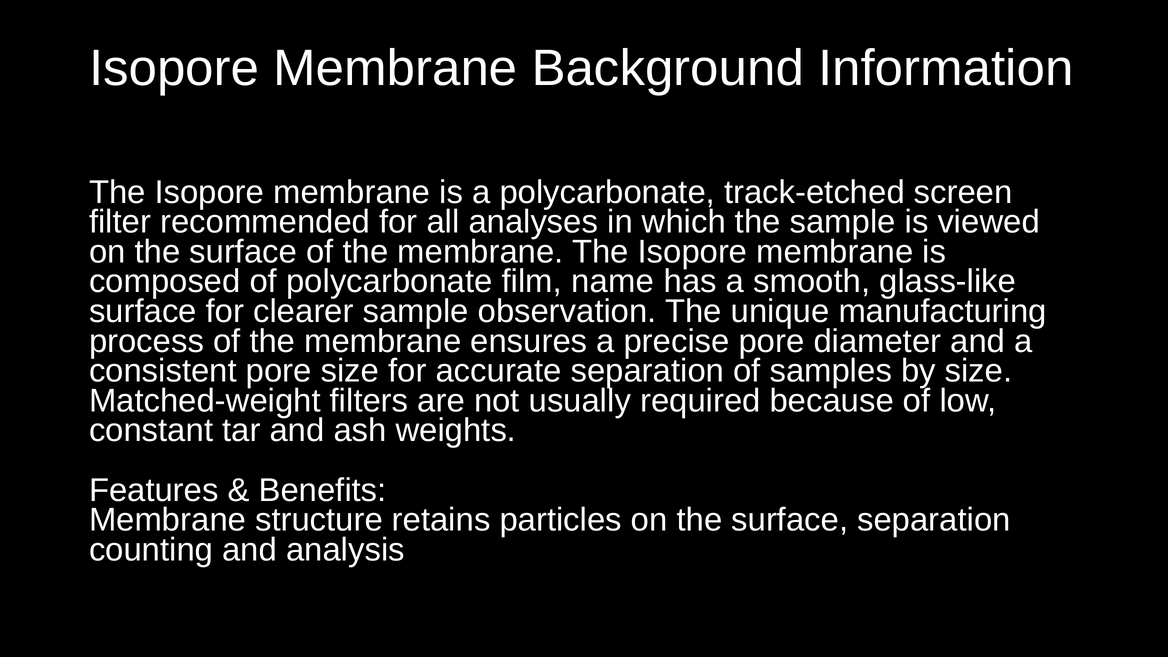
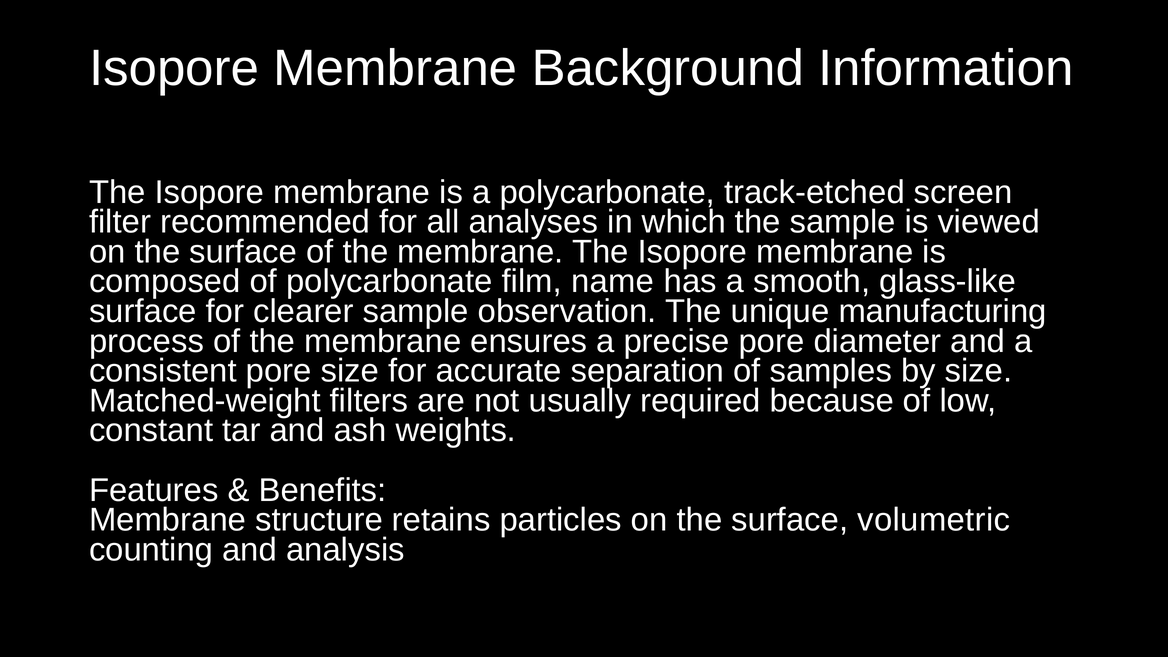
surface separation: separation -> volumetric
